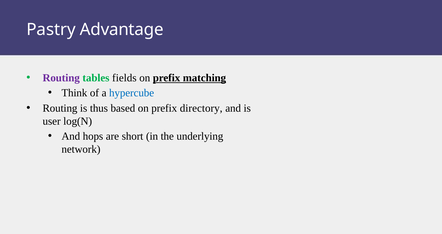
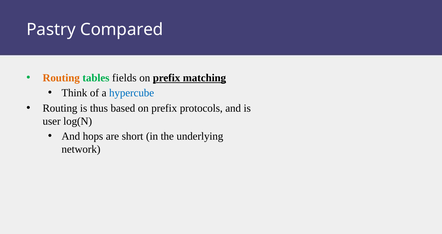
Advantage: Advantage -> Compared
Routing at (61, 78) colour: purple -> orange
directory: directory -> protocols
